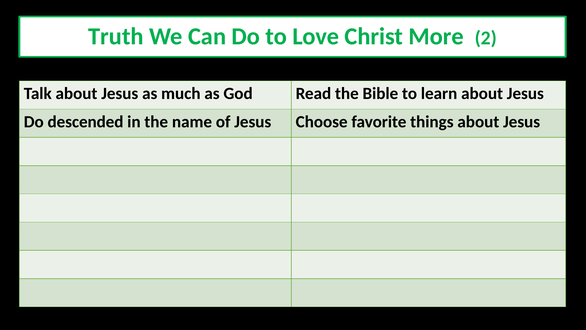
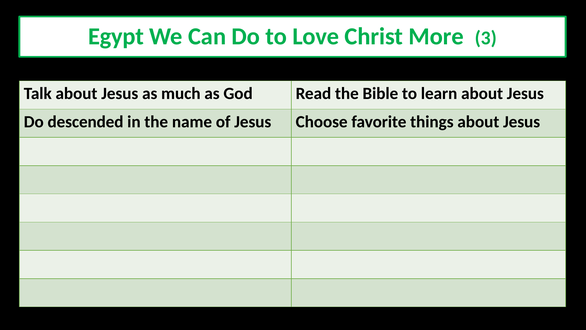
Truth: Truth -> Egypt
2: 2 -> 3
